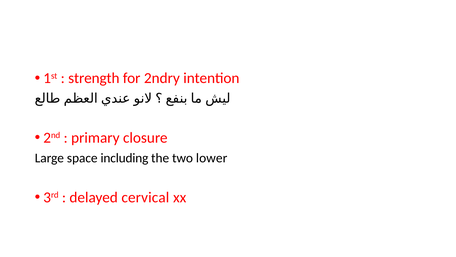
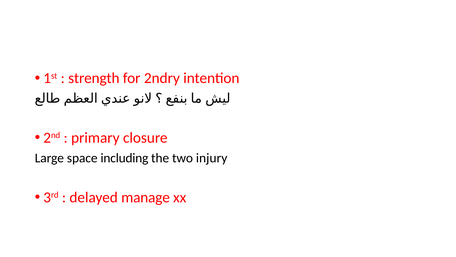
lower: lower -> injury
cervical: cervical -> manage
